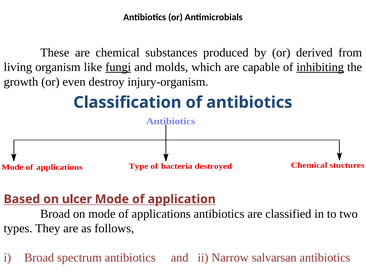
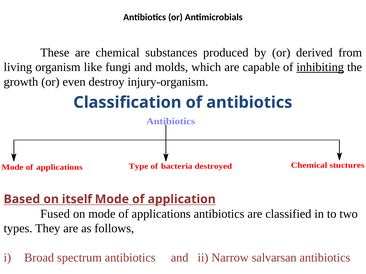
fungi underline: present -> none
ulcer: ulcer -> itself
Broad at (55, 214): Broad -> Fused
